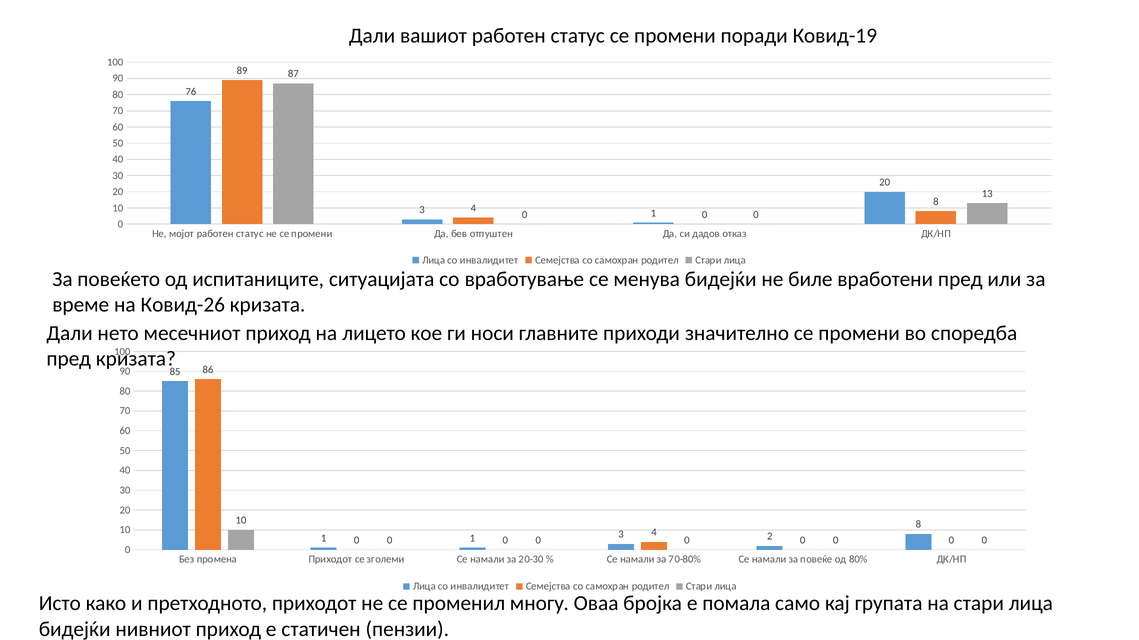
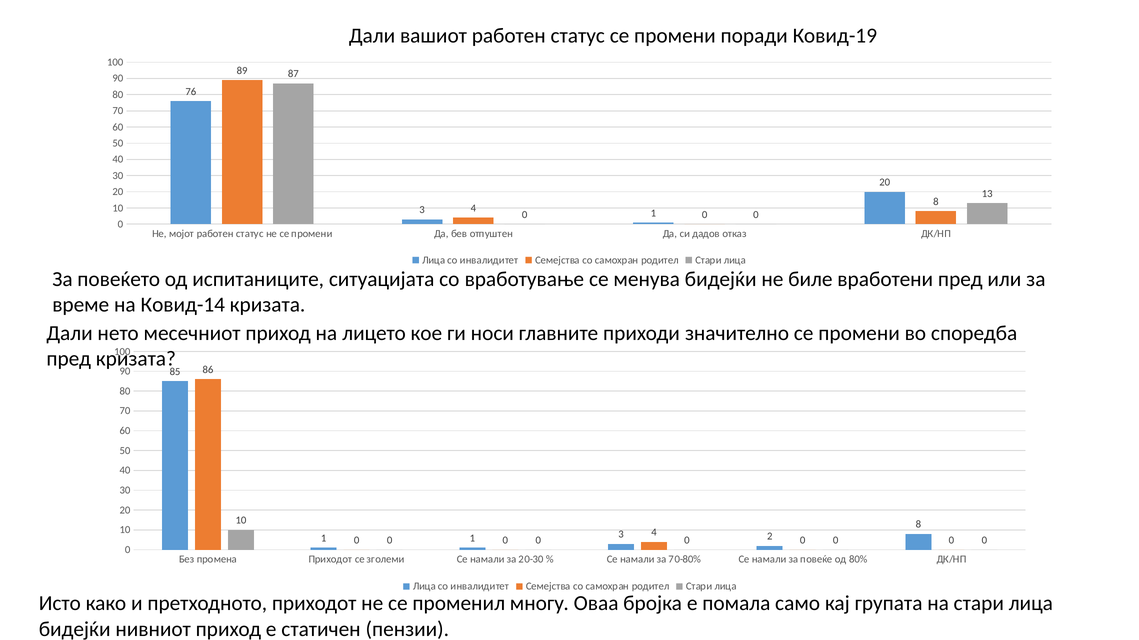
Ковид-26: Ковид-26 -> Ковид-14
